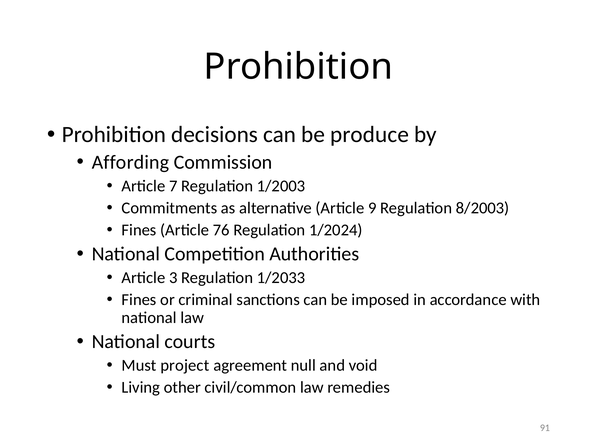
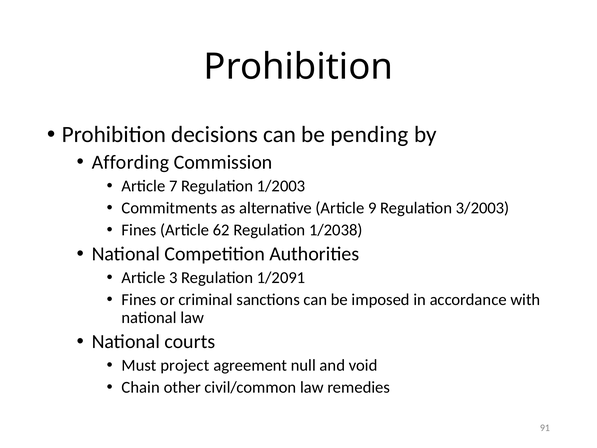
produce: produce -> pending
8/2003: 8/2003 -> 3/2003
76: 76 -> 62
1/2024: 1/2024 -> 1/2038
1/2033: 1/2033 -> 1/2091
Living: Living -> Chain
